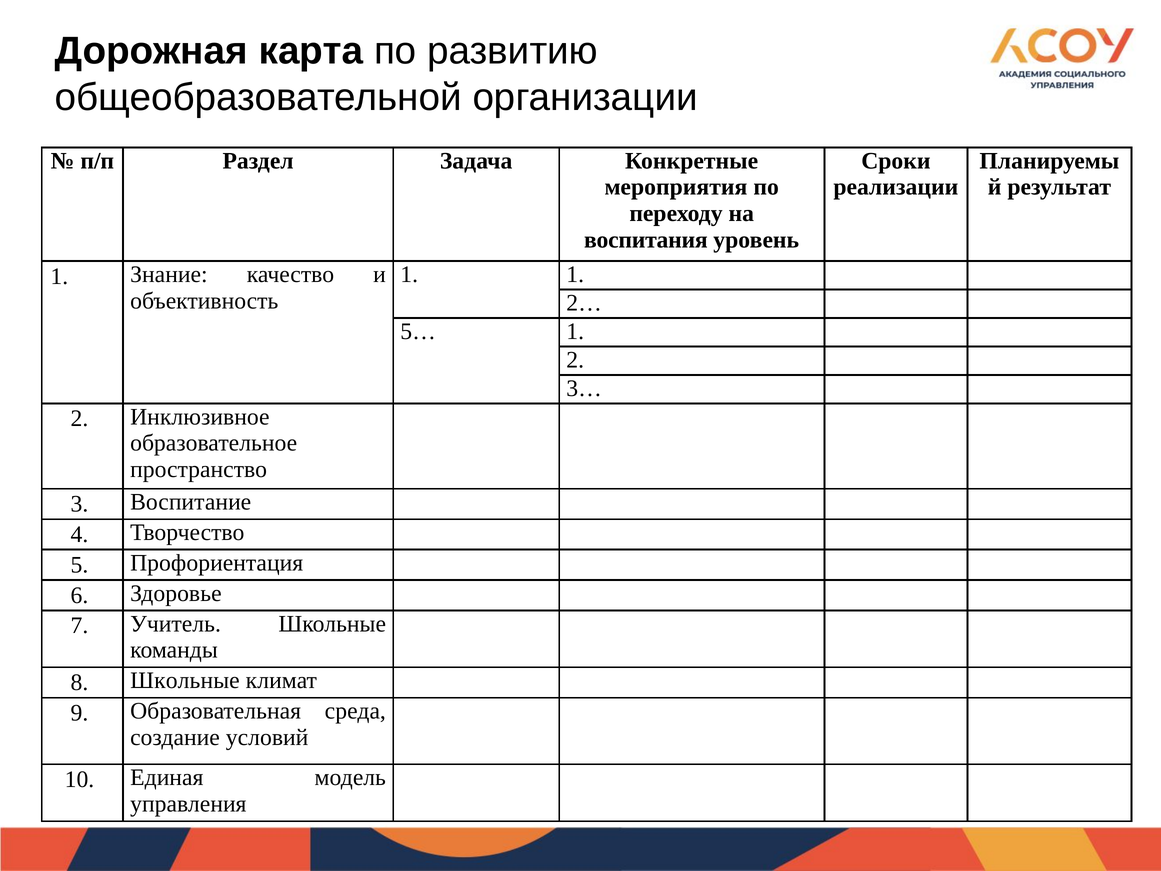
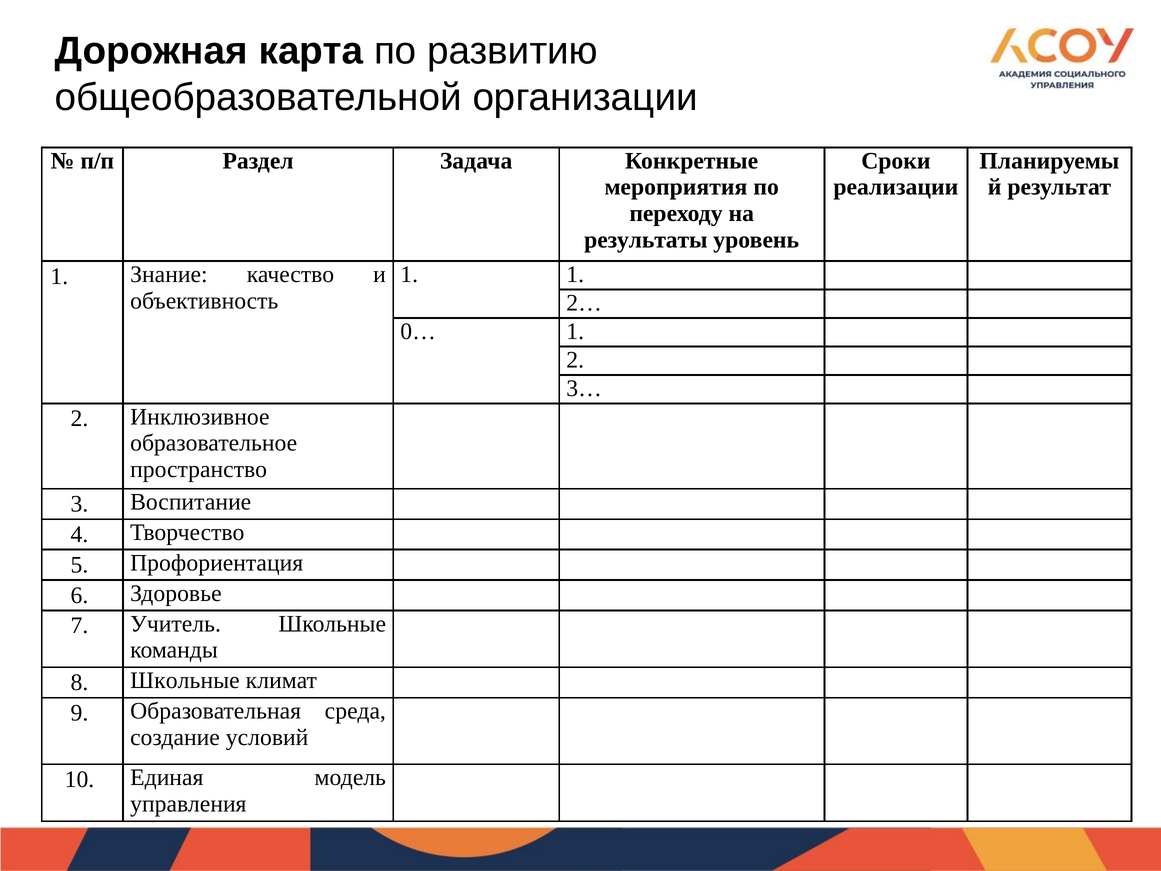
воспитания: воспитания -> результаты
5…: 5… -> 0…
